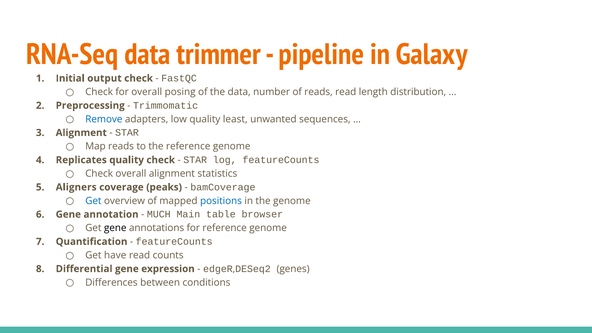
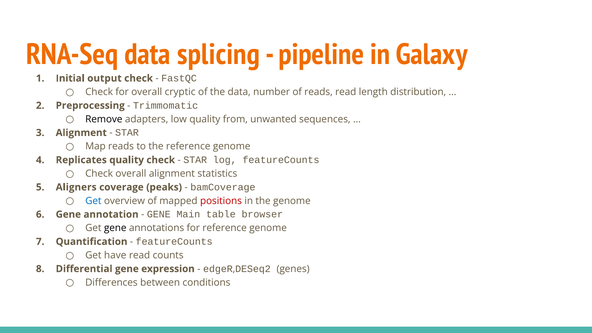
trimmer: trimmer -> splicing
posing: posing -> cryptic
Remove colour: blue -> black
least: least -> from
positions colour: blue -> red
MUCH at (159, 214): MUCH -> GENE
